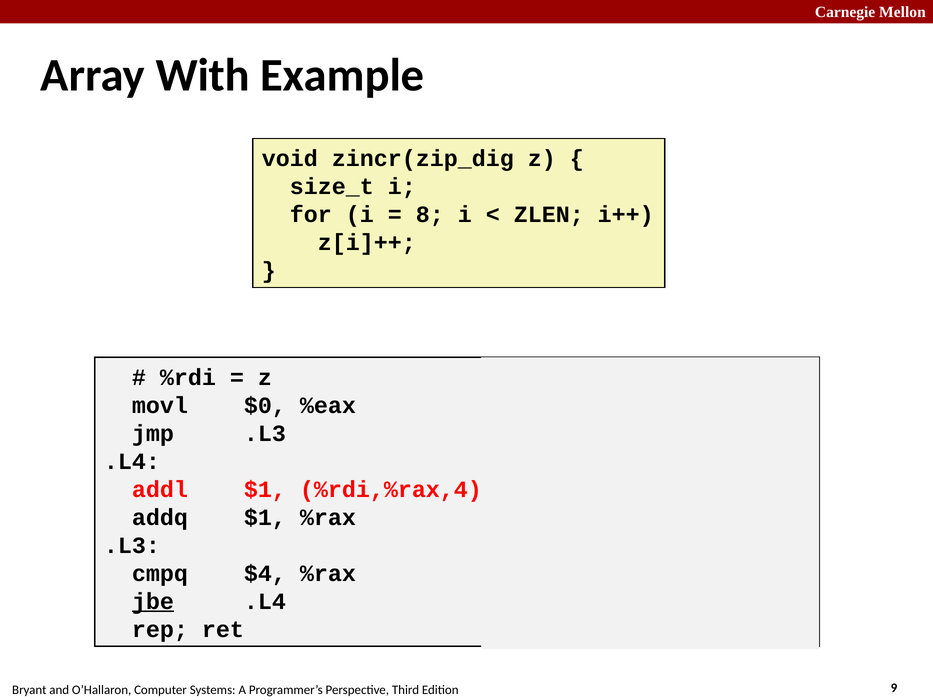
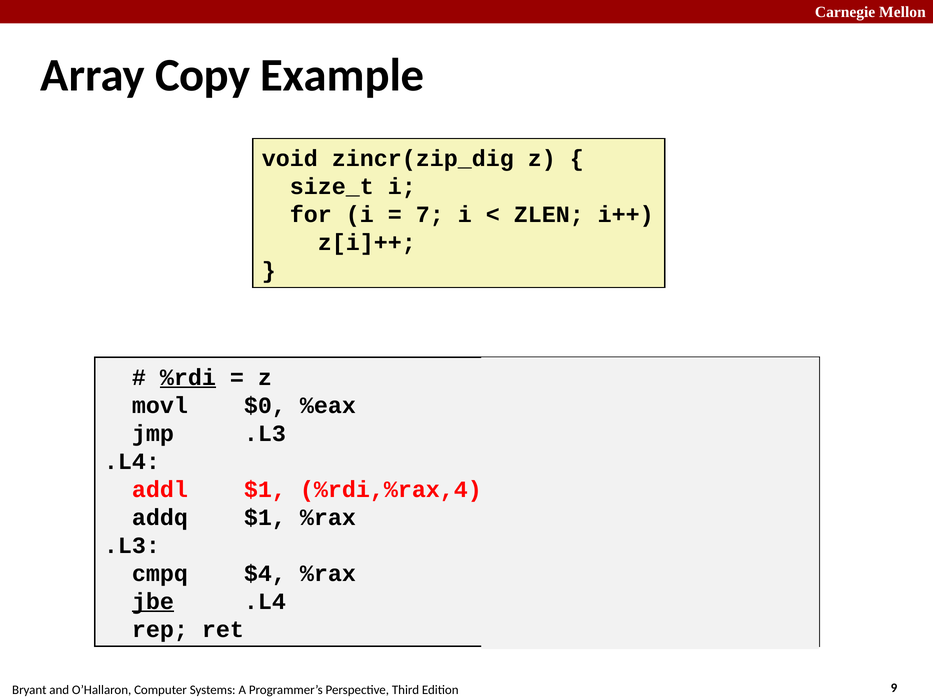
With: With -> Copy
8: 8 -> 7
%rdi underline: none -> present
